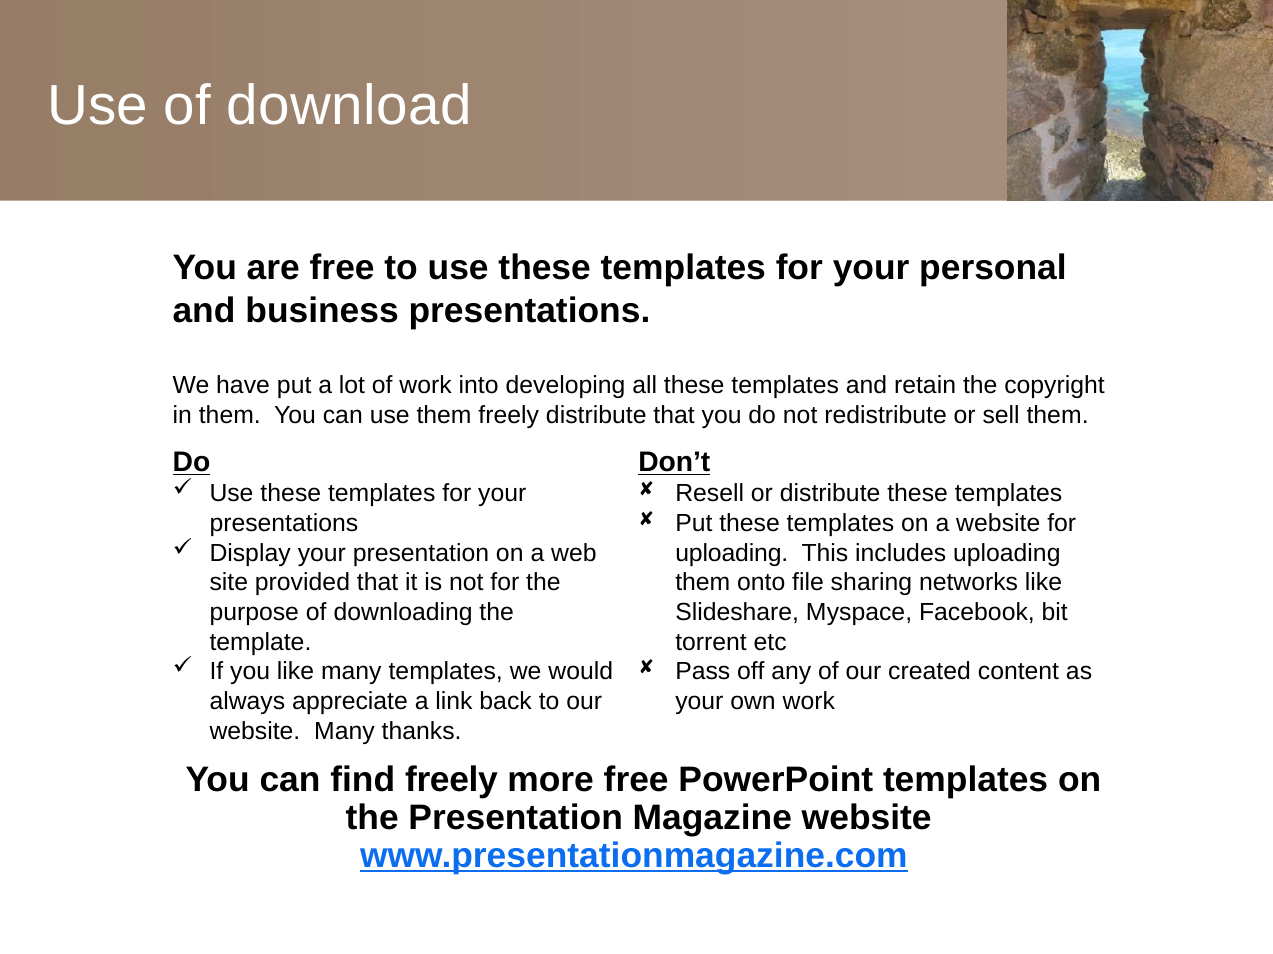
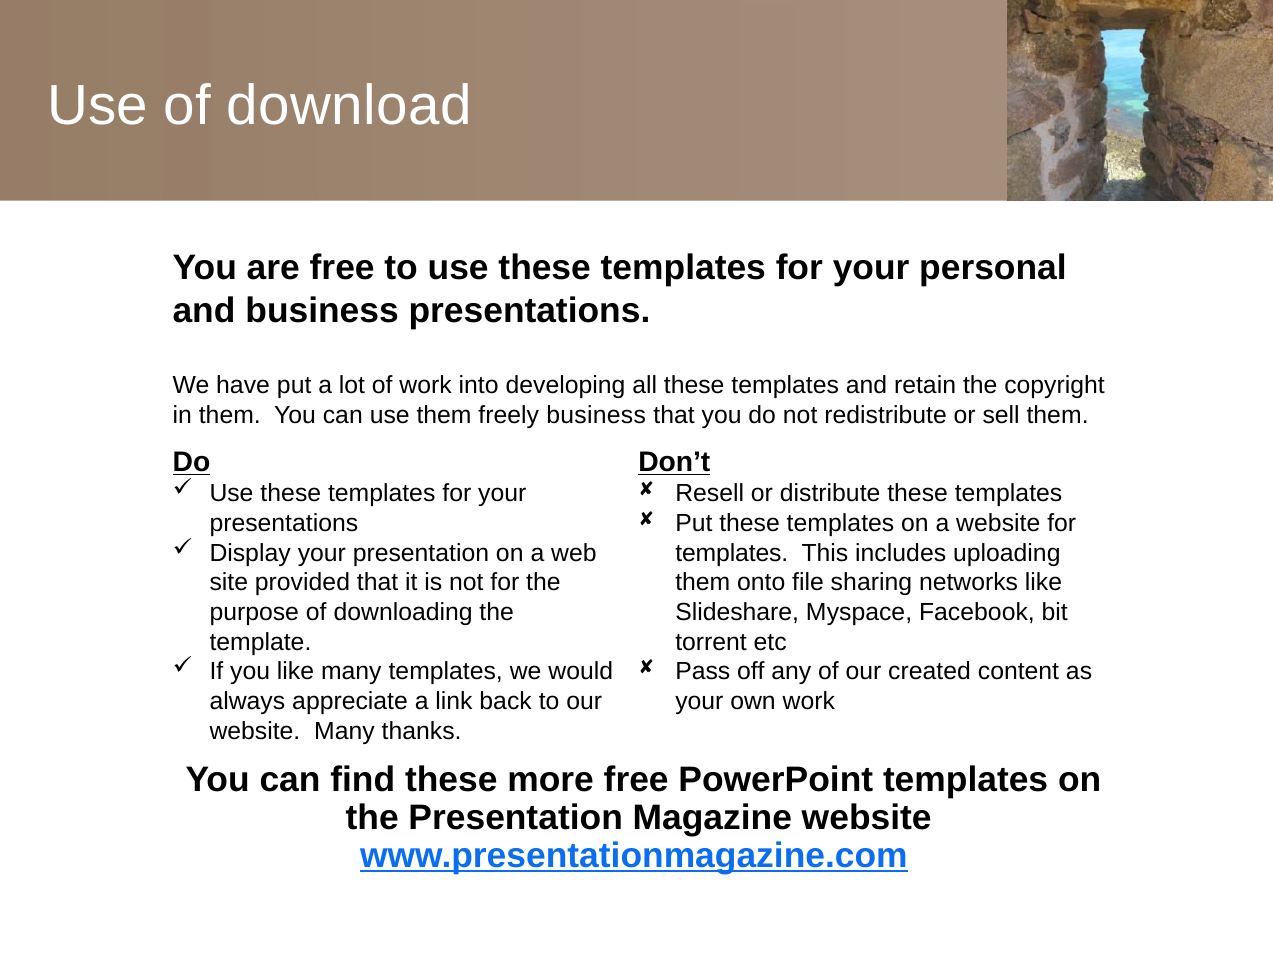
freely distribute: distribute -> business
uploading at (732, 553): uploading -> templates
find freely: freely -> these
